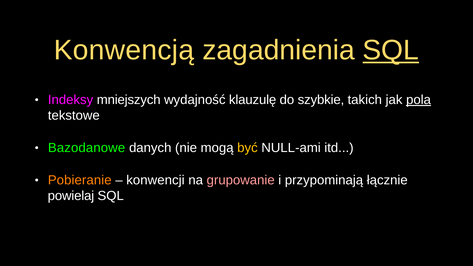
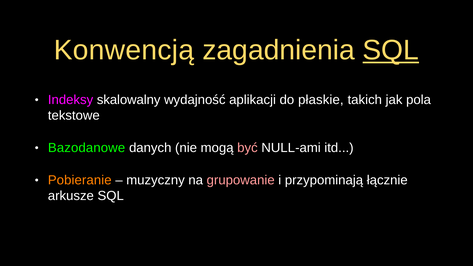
mniejszych: mniejszych -> skalowalny
klauzulę: klauzulę -> aplikacji
szybkie: szybkie -> płaskie
pola underline: present -> none
być colour: yellow -> pink
konwencji: konwencji -> muzyczny
powielaj: powielaj -> arkusze
